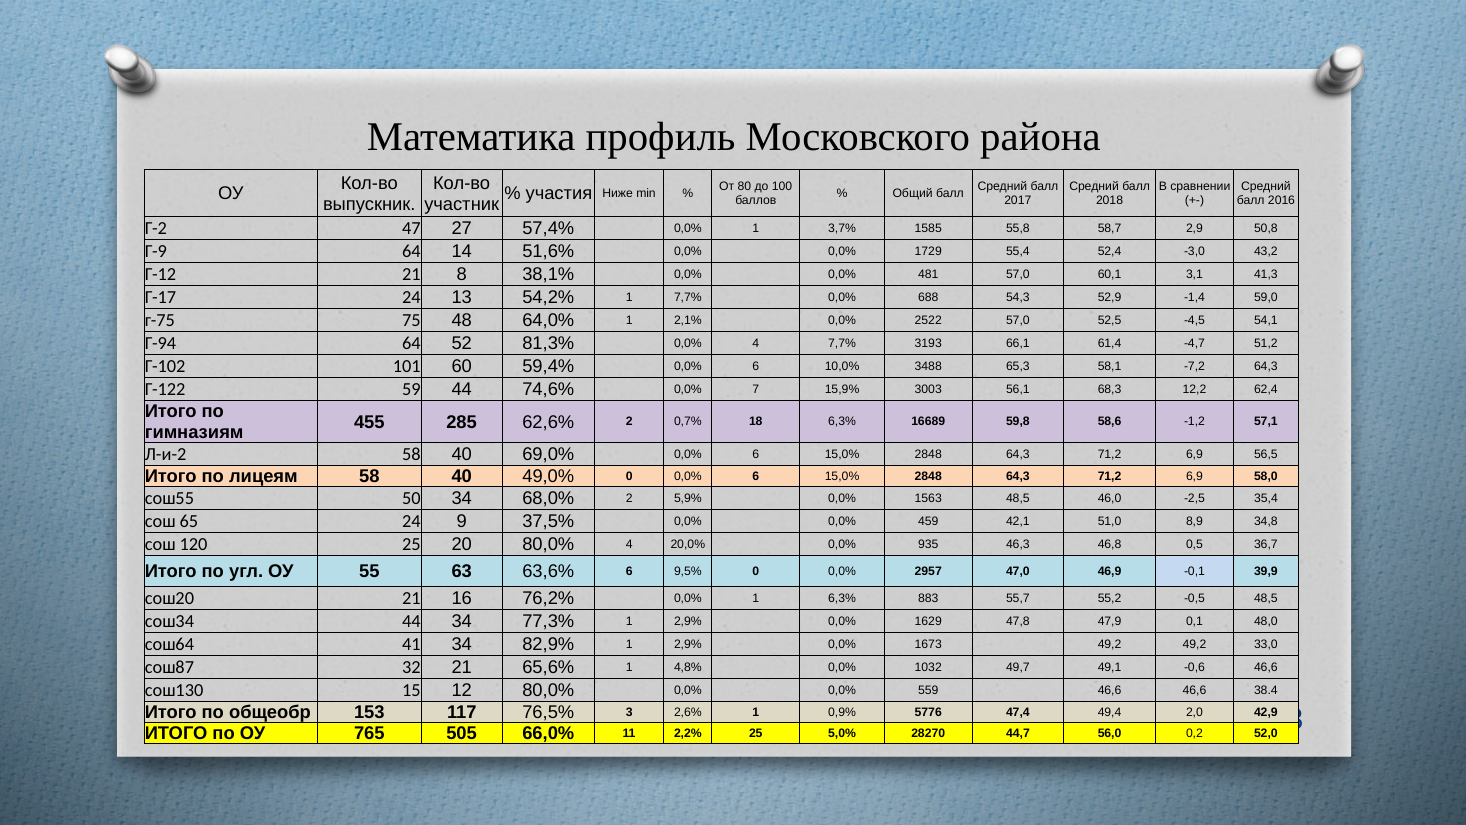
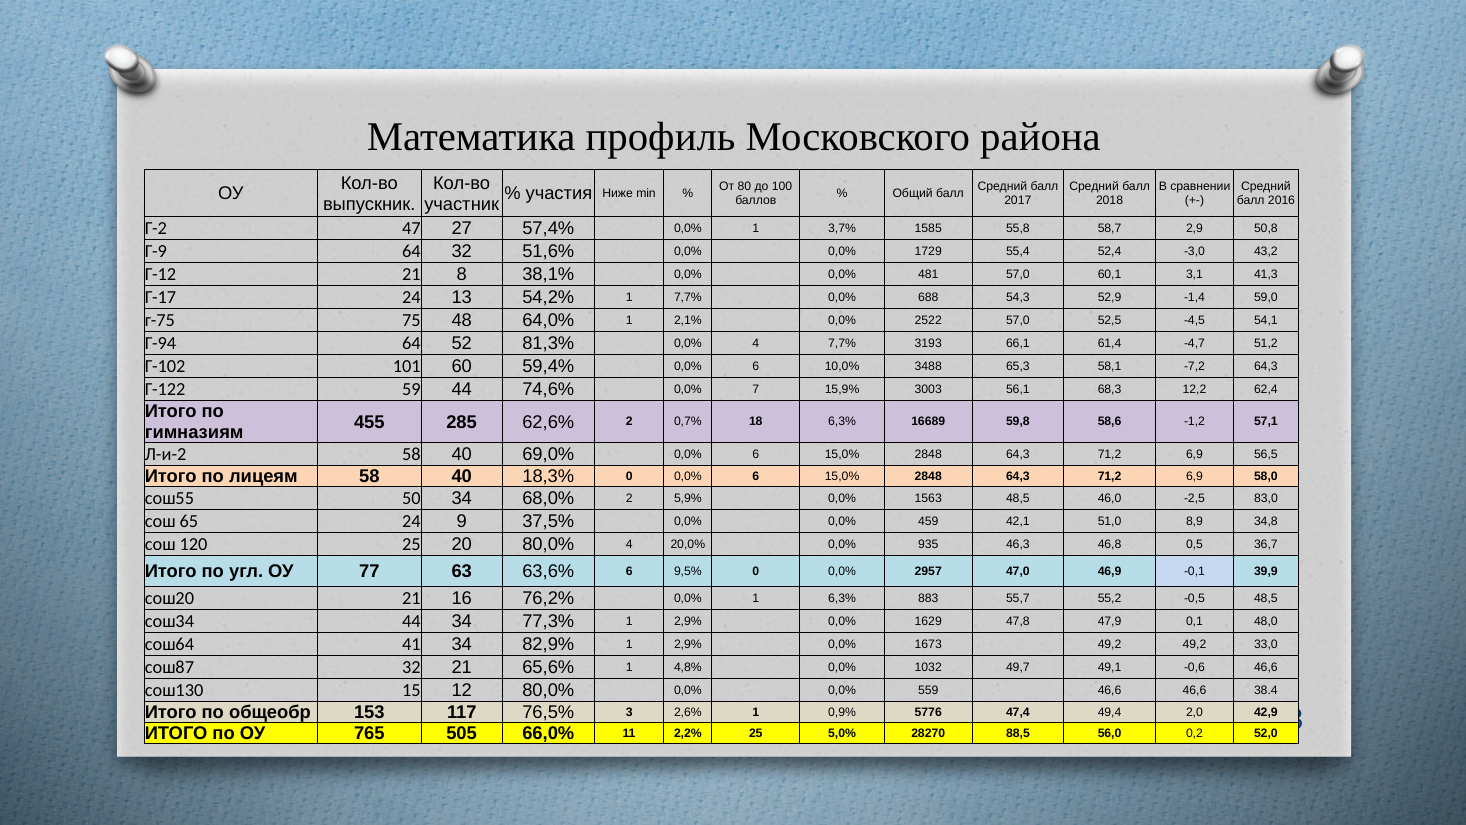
64 14: 14 -> 32
49,0%: 49,0% -> 18,3%
35,4: 35,4 -> 83,0
55: 55 -> 77
44,7: 44,7 -> 88,5
